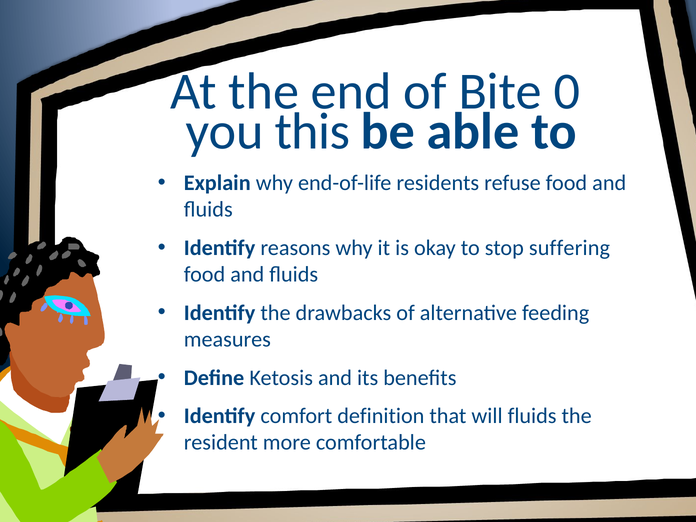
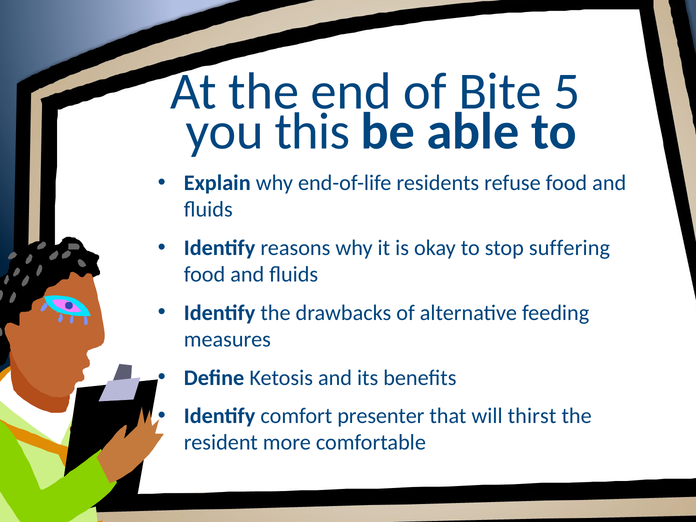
0: 0 -> 5
definition: definition -> presenter
will fluids: fluids -> thirst
